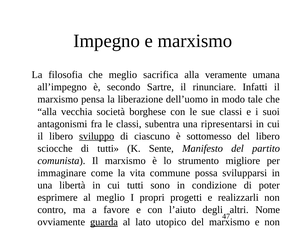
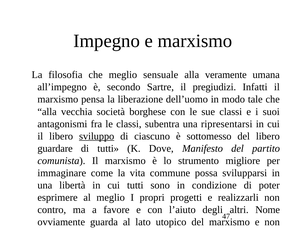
sacrifica: sacrifica -> sensuale
rinunciare: rinunciare -> pregiudizi
sciocche: sciocche -> guardare
Sente: Sente -> Dove
guarda underline: present -> none
